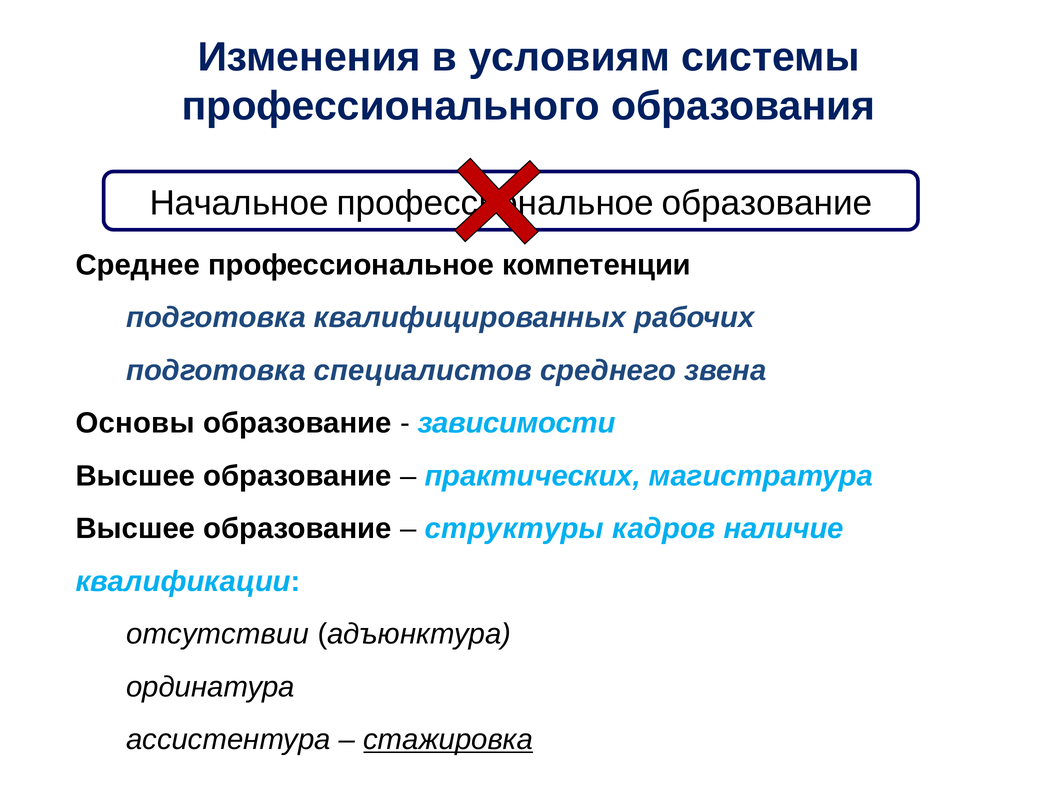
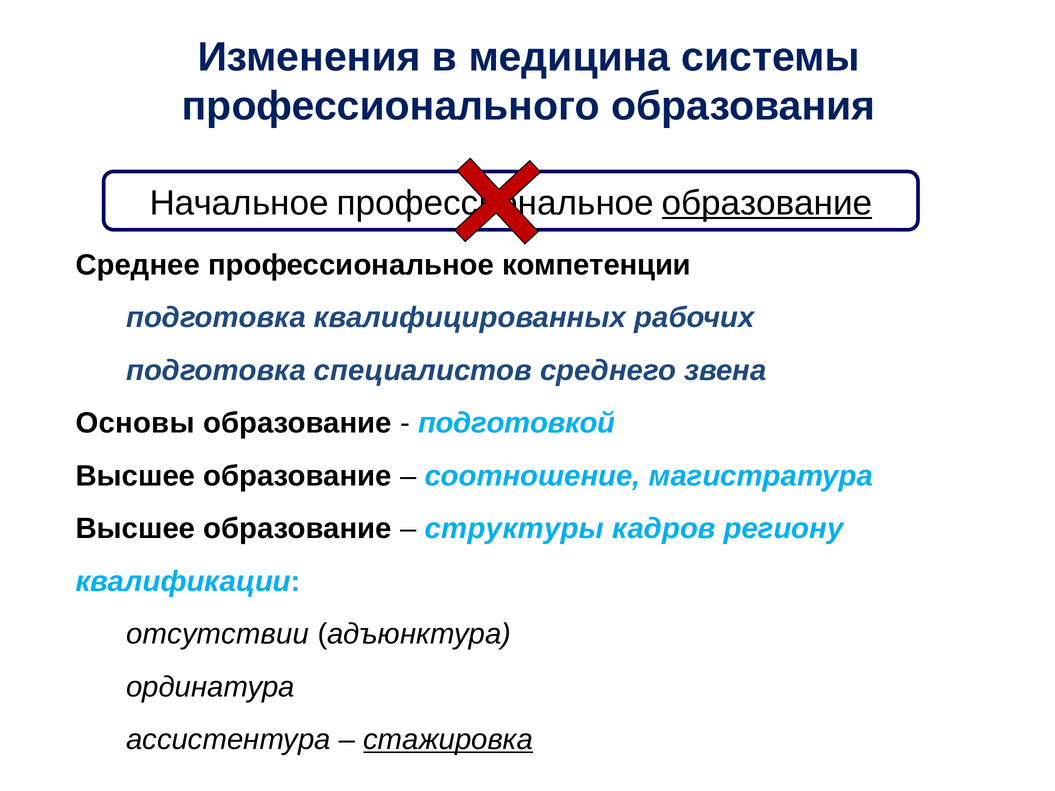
условиям: условиям -> медицина
образование at (767, 203) underline: none -> present
зависимости: зависимости -> подготовкой
практических: практических -> соотношение
наличие: наличие -> региону
